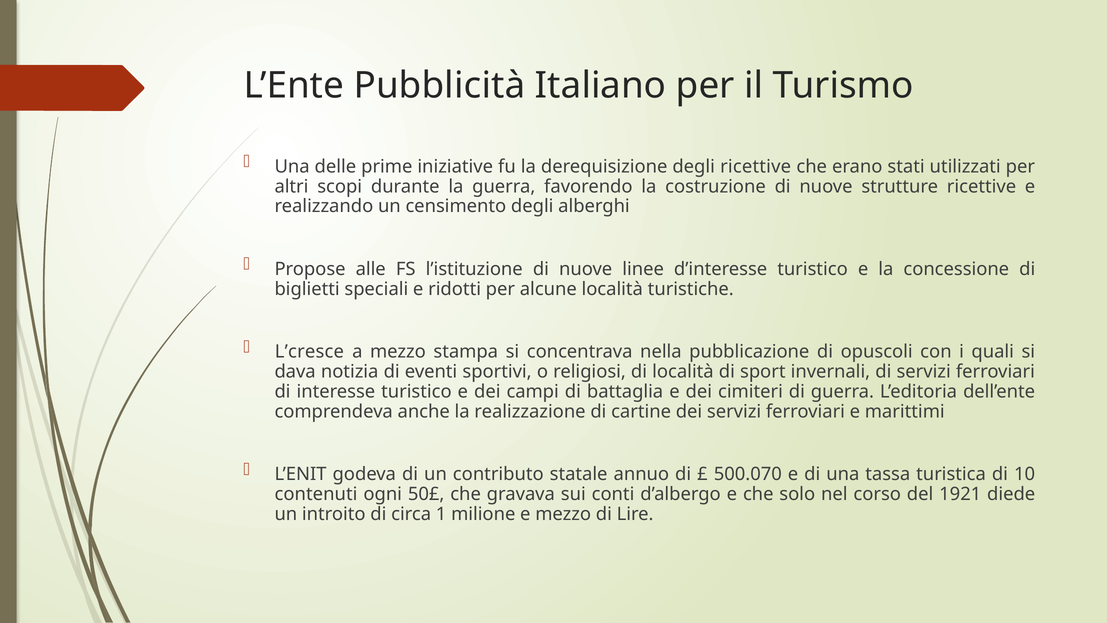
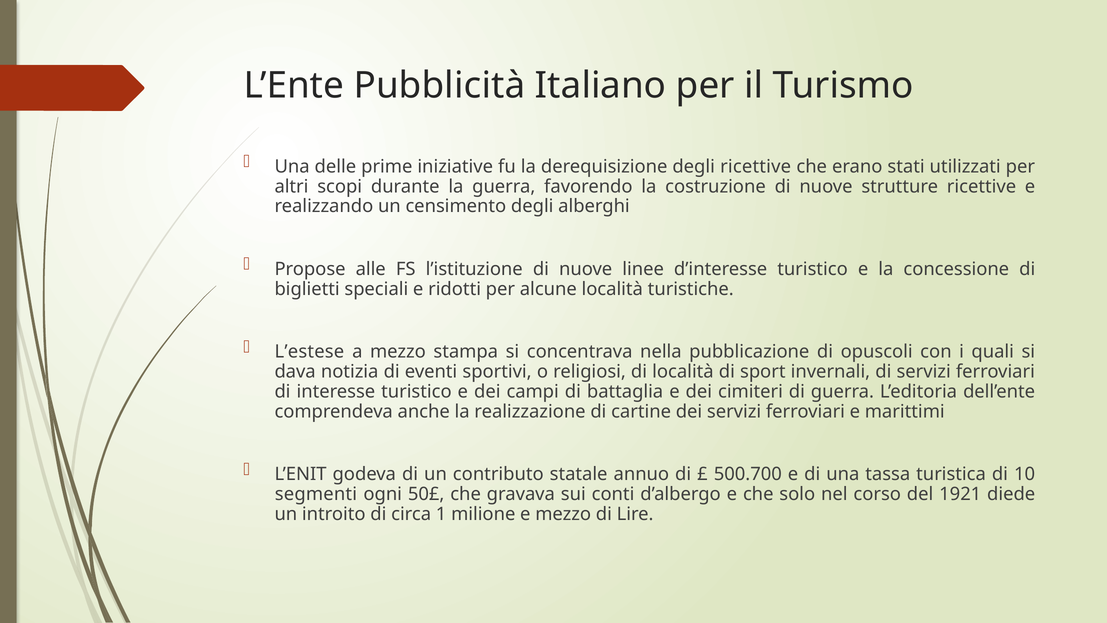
L’cresce: L’cresce -> L’estese
500.070: 500.070 -> 500.700
contenuti: contenuti -> segmenti
